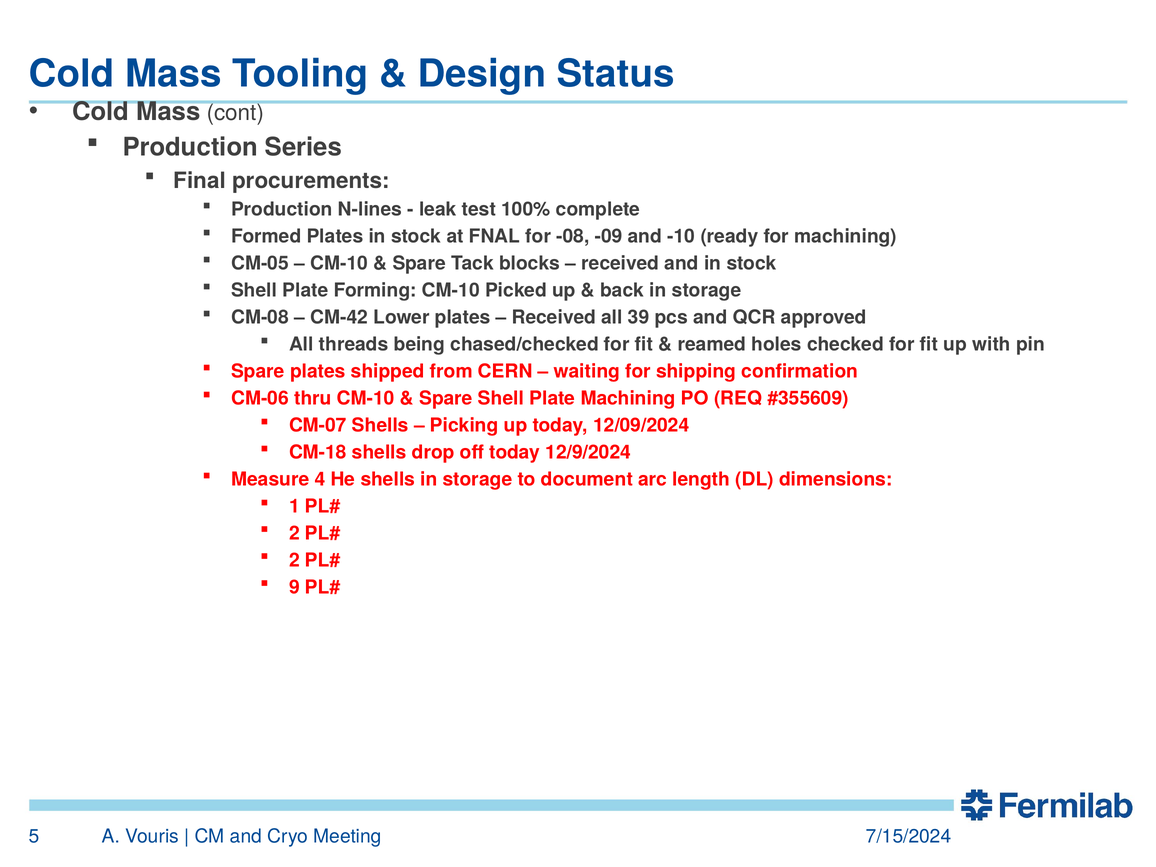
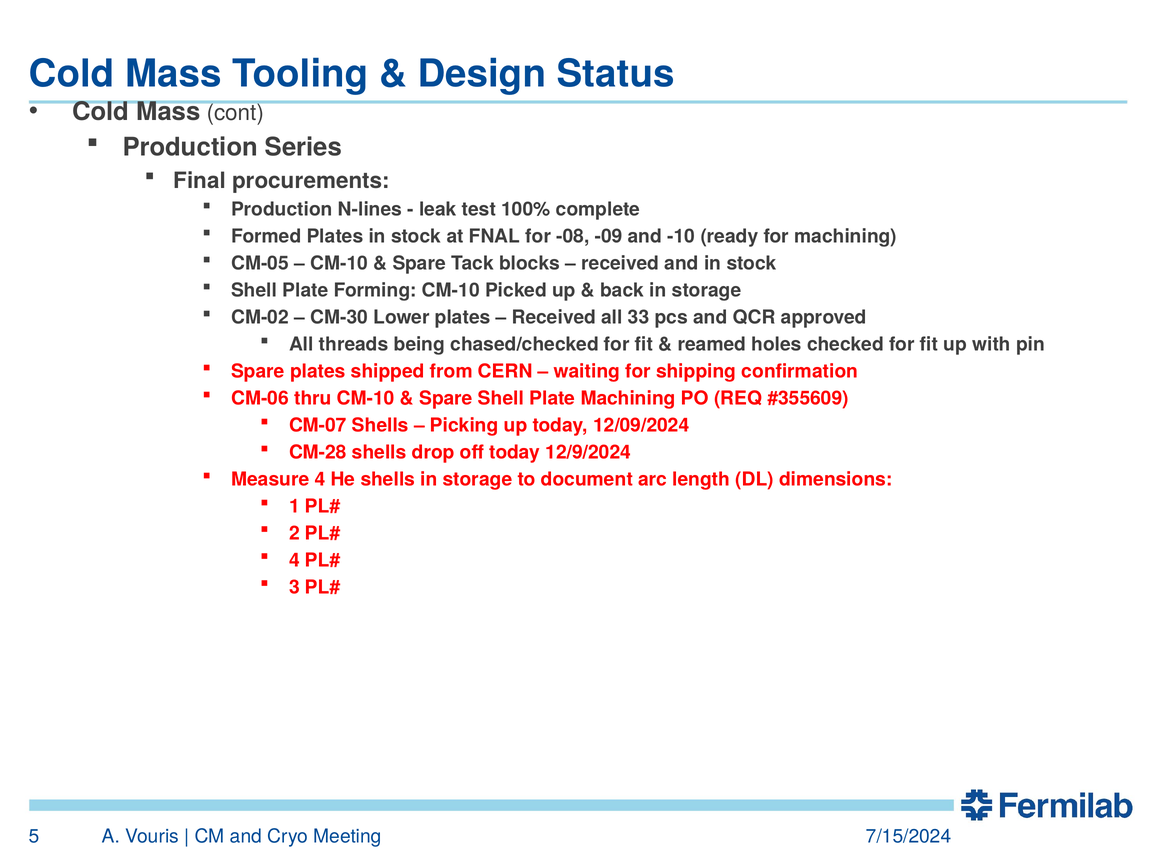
CM-08: CM-08 -> CM-02
CM-42: CM-42 -> CM-30
39: 39 -> 33
CM-18: CM-18 -> CM-28
2 at (294, 560): 2 -> 4
9: 9 -> 3
